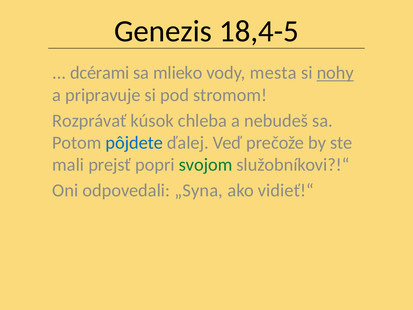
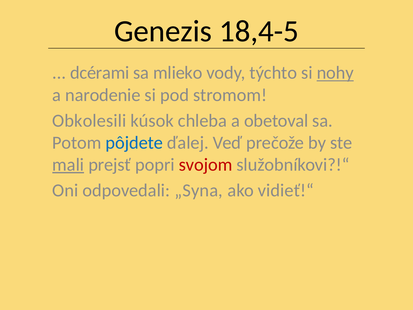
mesta: mesta -> týchto
pripravuje: pripravuje -> narodenie
Rozprávať: Rozprávať -> Obkolesili
nebudeš: nebudeš -> obetoval
mali underline: none -> present
svojom colour: green -> red
